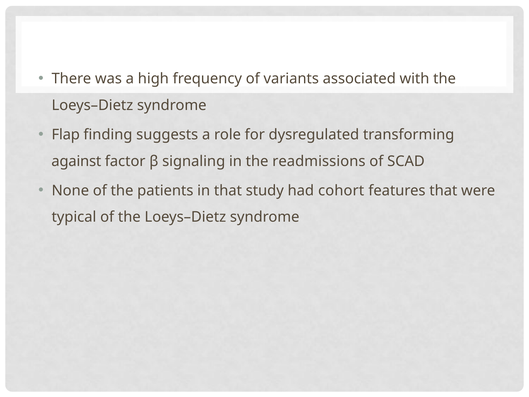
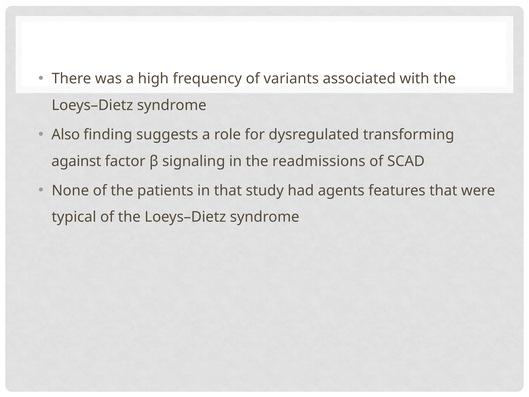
Flap: Flap -> Also
cohort: cohort -> agents
